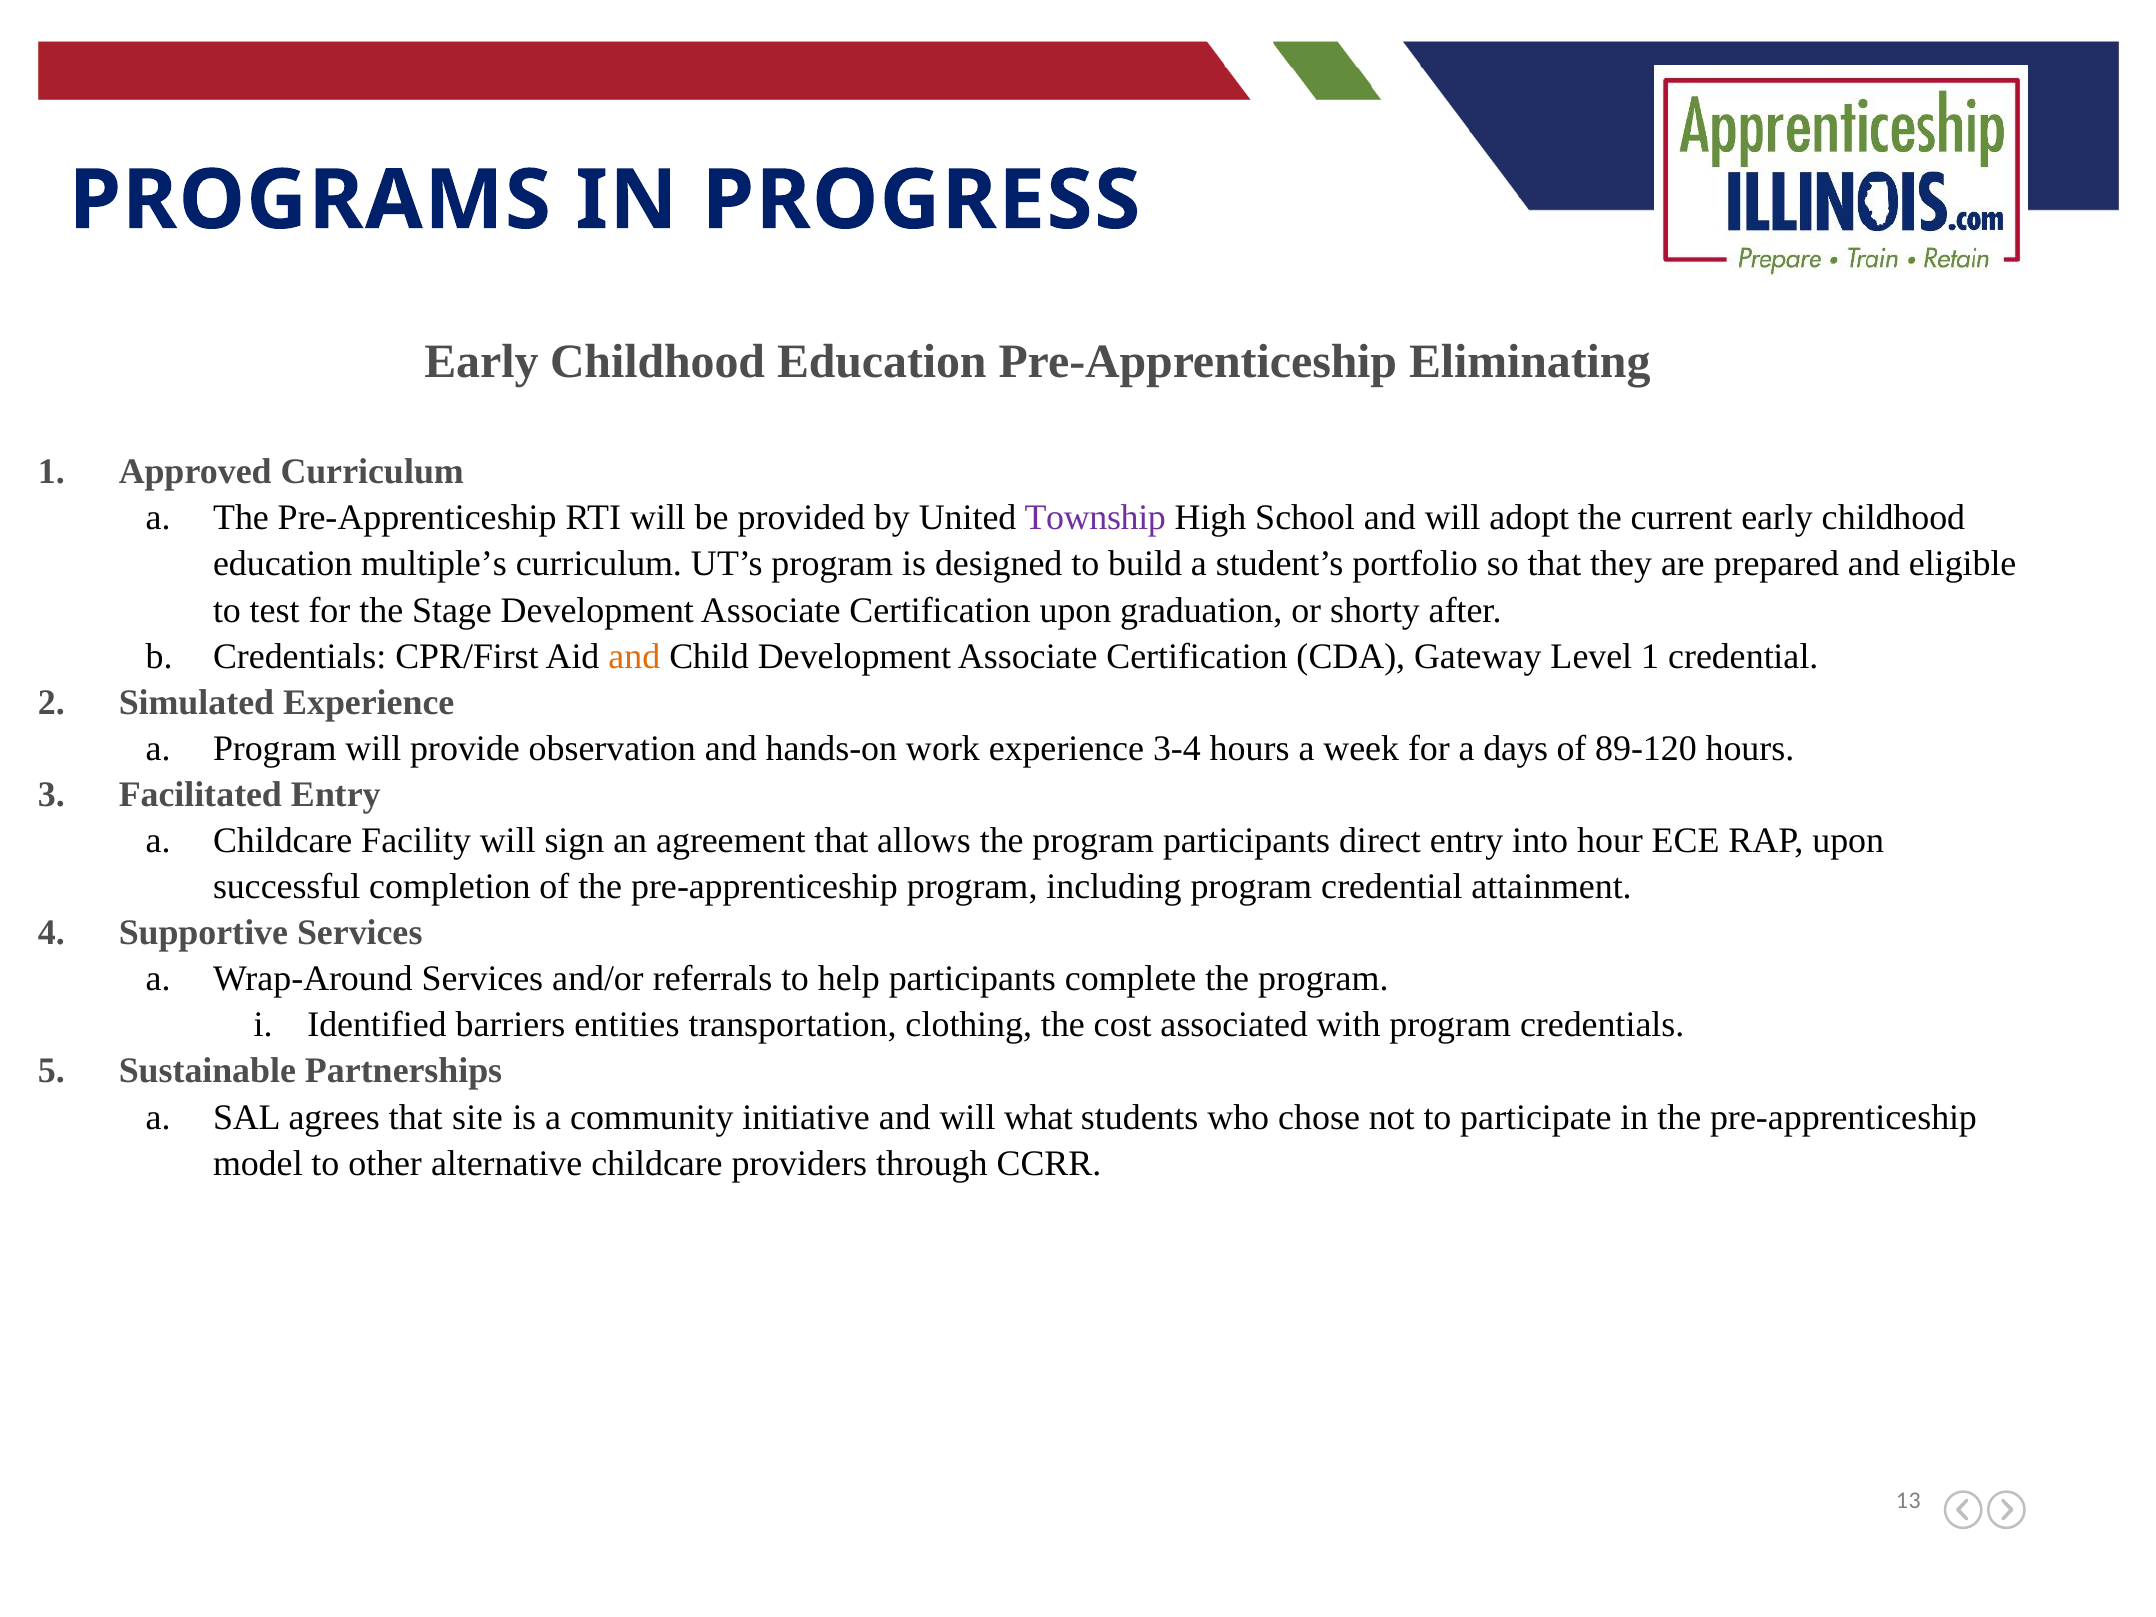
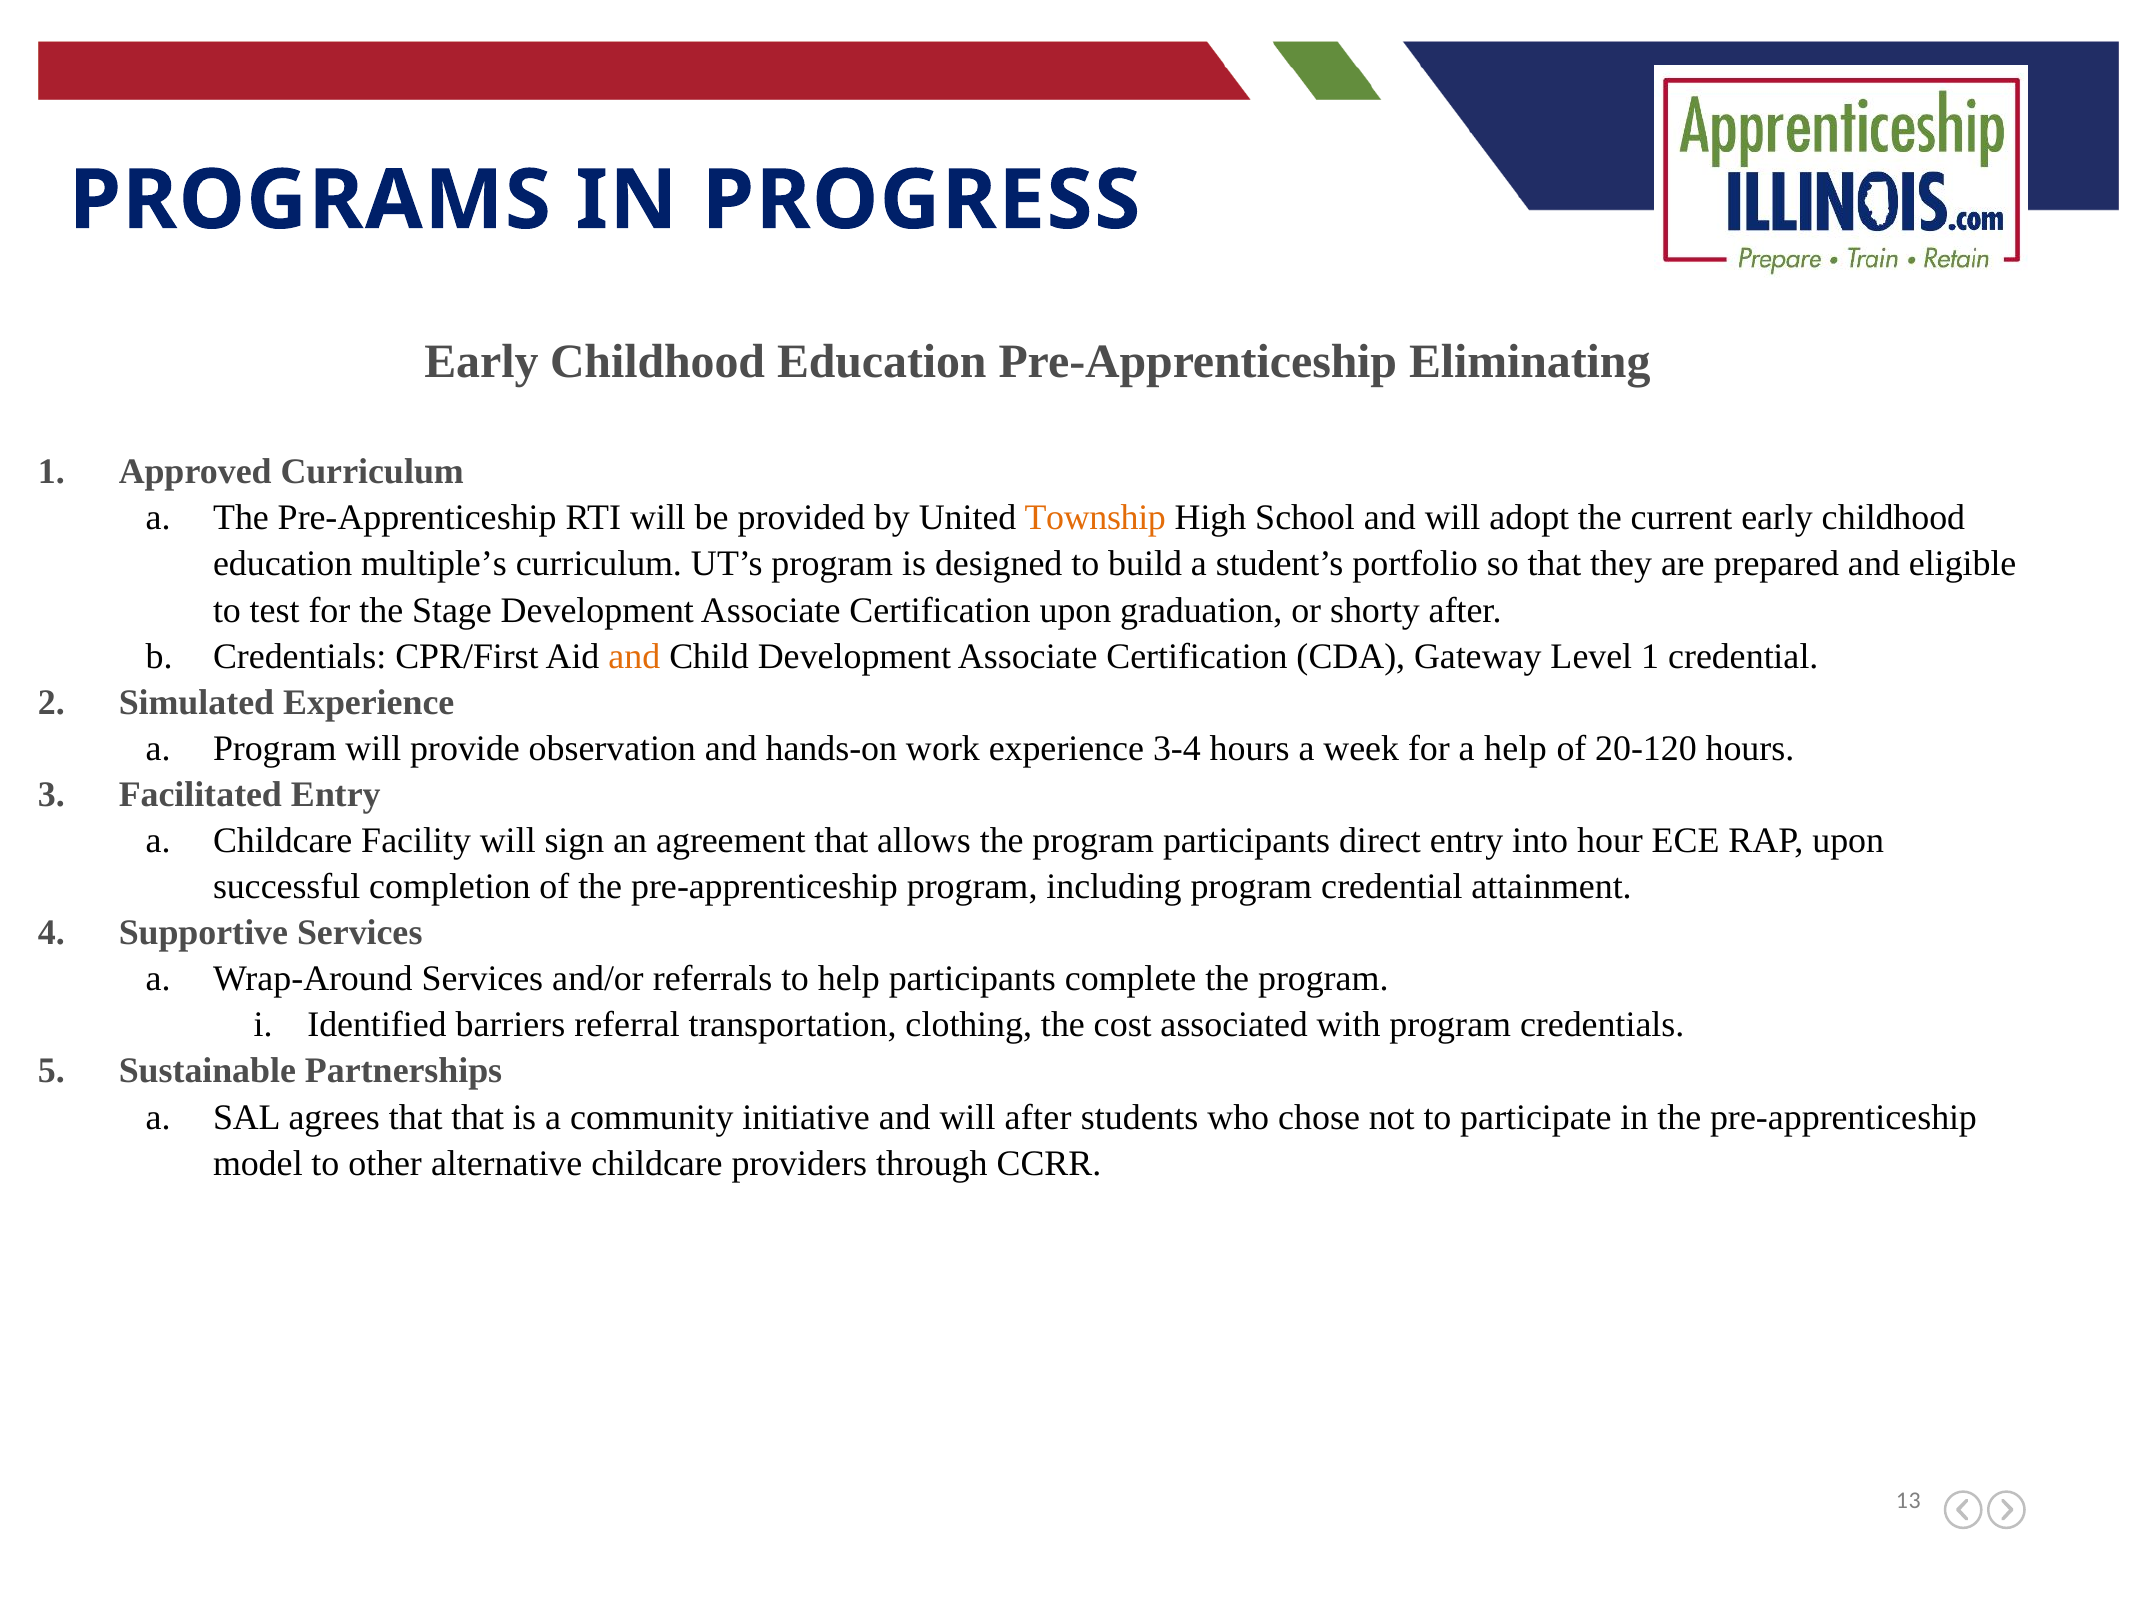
Township colour: purple -> orange
a days: days -> help
89-120: 89-120 -> 20-120
entities: entities -> referral
that site: site -> that
will what: what -> after
